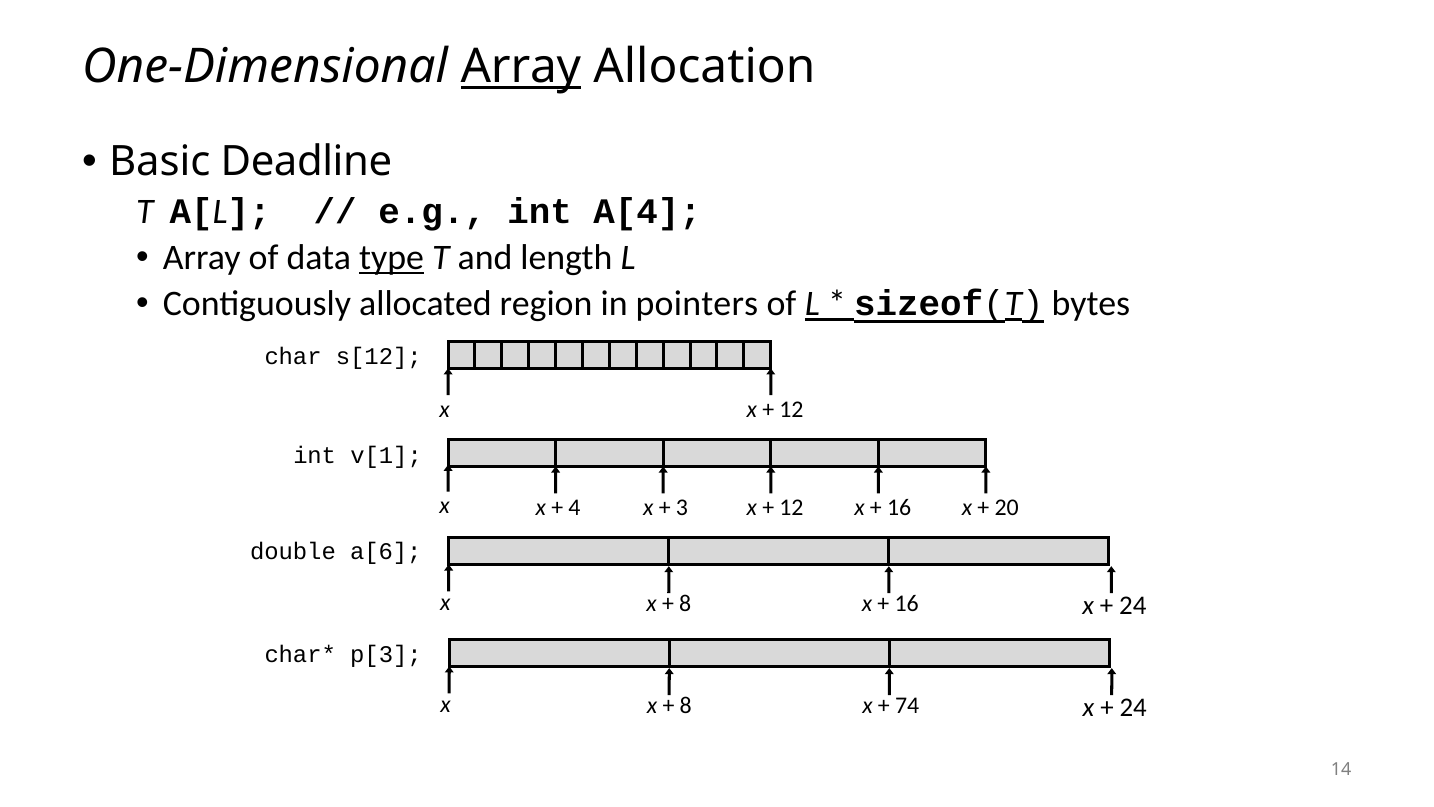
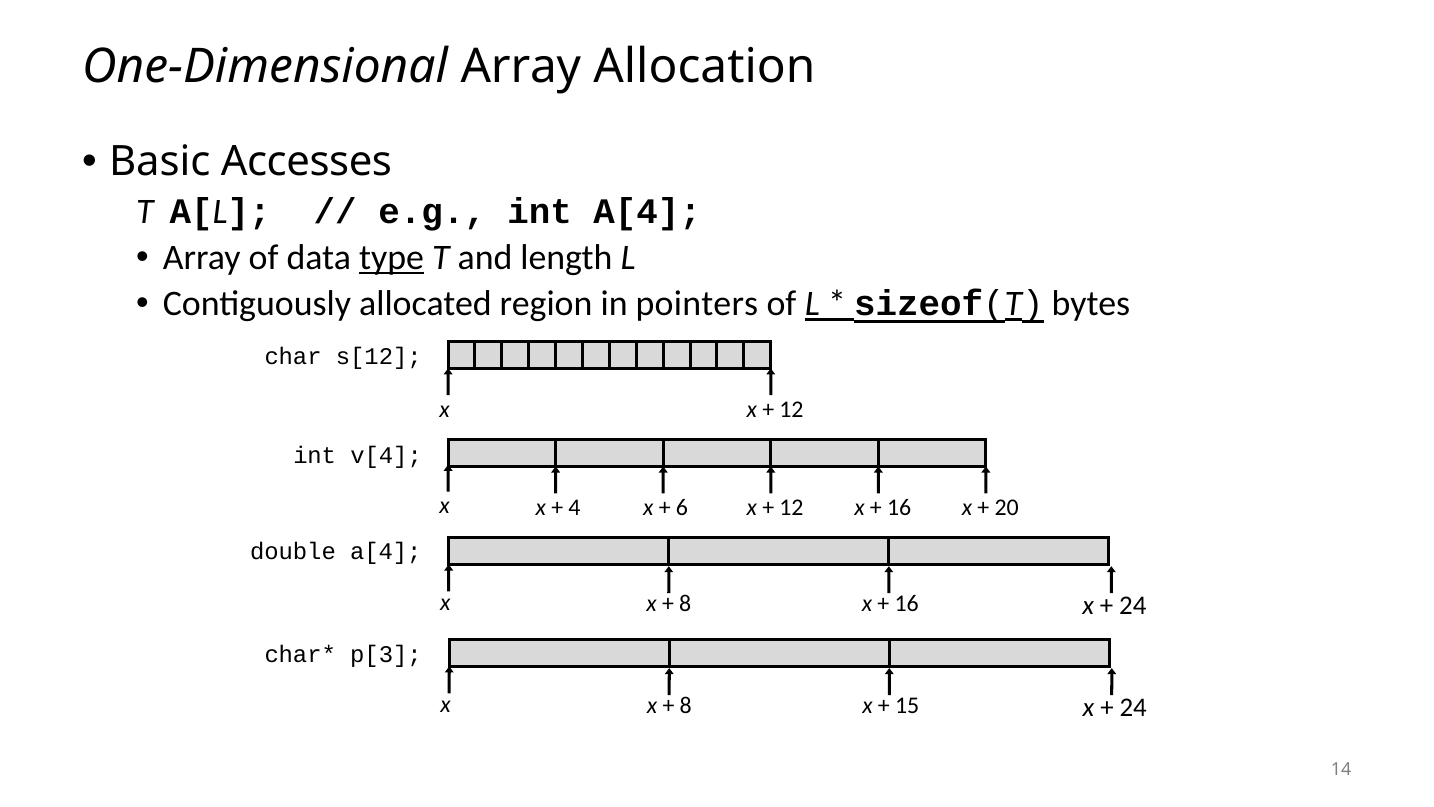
Array at (521, 67) underline: present -> none
Deadline: Deadline -> Accesses
v[1: v[1 -> v[4
3: 3 -> 6
double a[6: a[6 -> a[4
74: 74 -> 15
